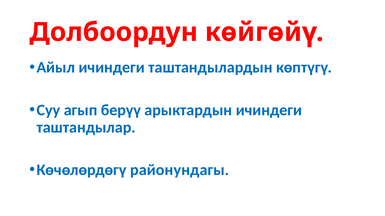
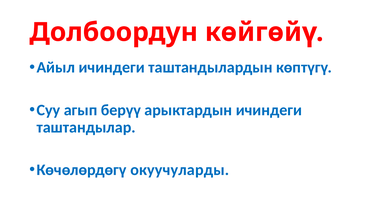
районундагы: районундагы -> окуучуларды
